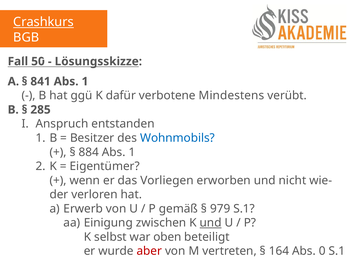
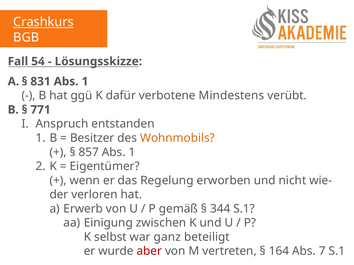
50: 50 -> 54
841: 841 -> 831
285: 285 -> 771
Wohnmobils colour: blue -> orange
884: 884 -> 857
Vorliegen: Vorliegen -> Regelung
979: 979 -> 344
und at (211, 223) underline: present -> none
oben: oben -> ganz
0: 0 -> 7
